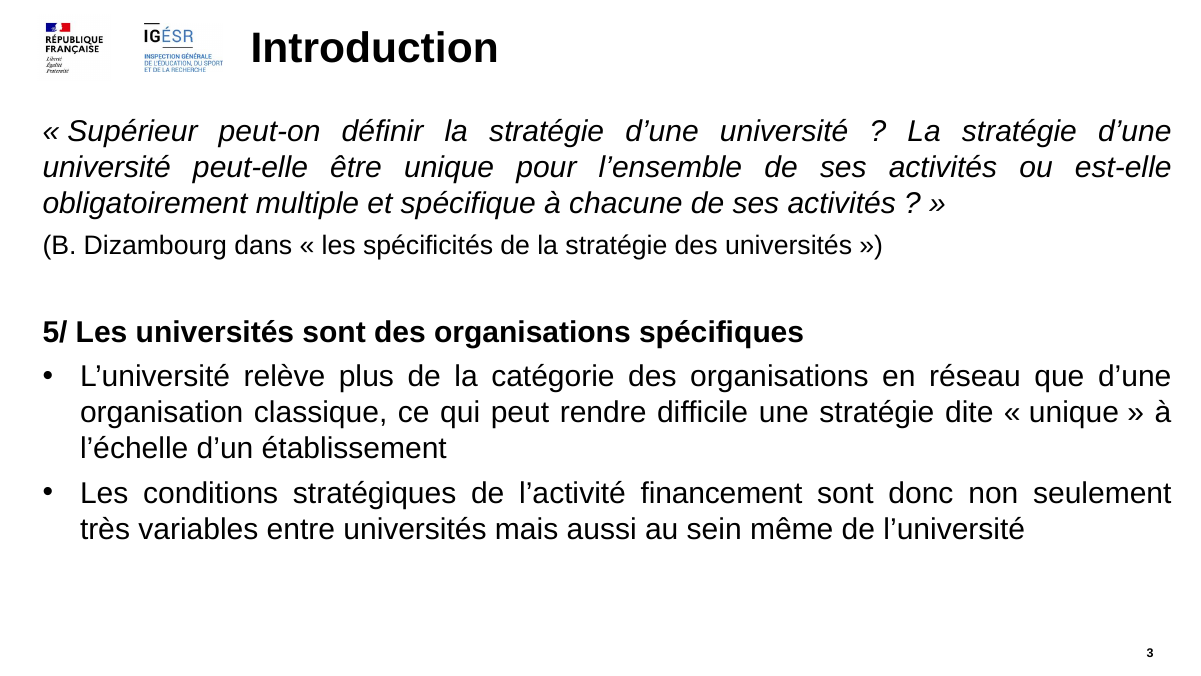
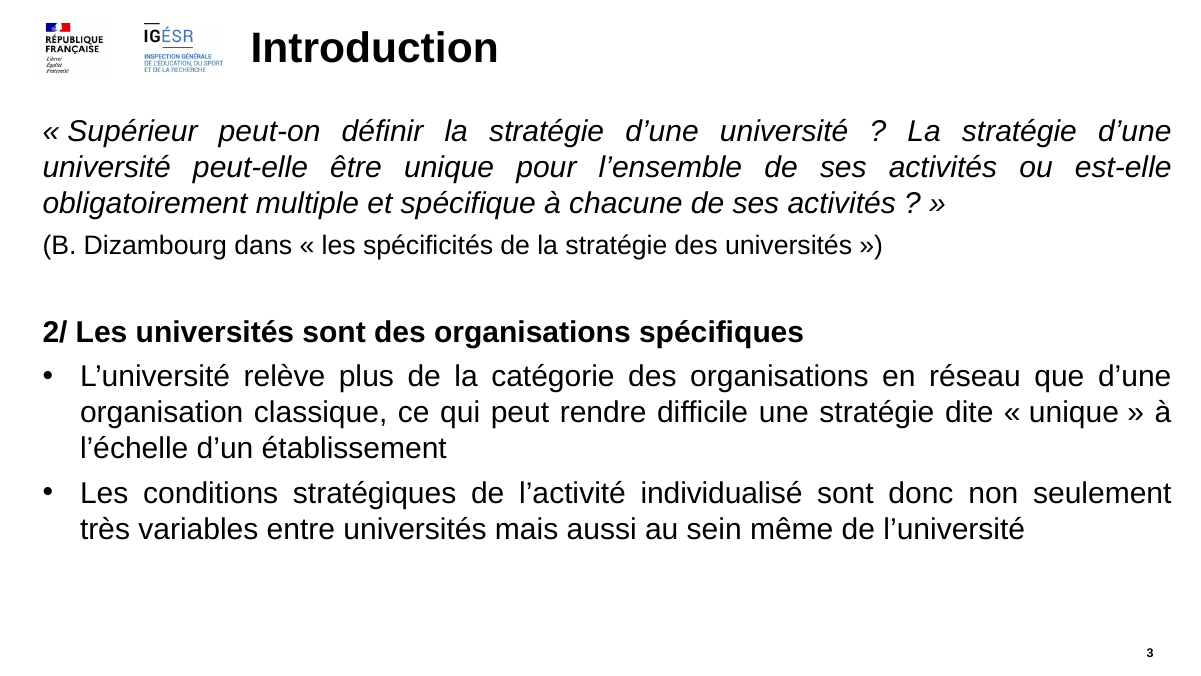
5/: 5/ -> 2/
financement: financement -> individualisé
